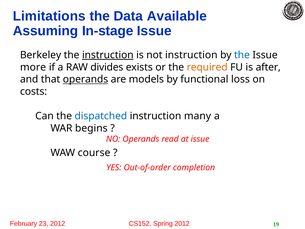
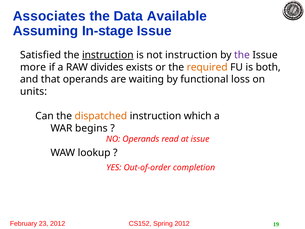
Limitations: Limitations -> Associates
Berkeley: Berkeley -> Satisfied
the at (242, 55) colour: blue -> purple
after: after -> both
operands at (85, 79) underline: present -> none
models: models -> waiting
costs: costs -> units
dispatched colour: blue -> orange
many: many -> which
course: course -> lookup
